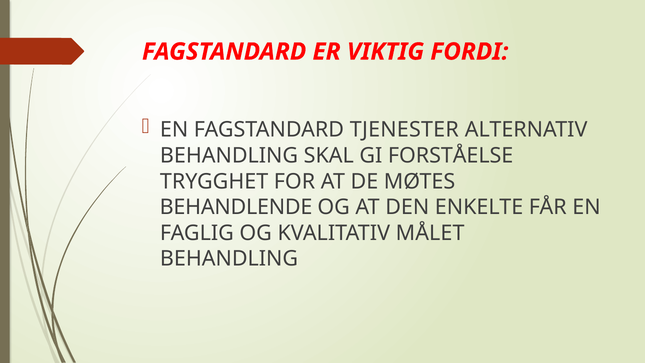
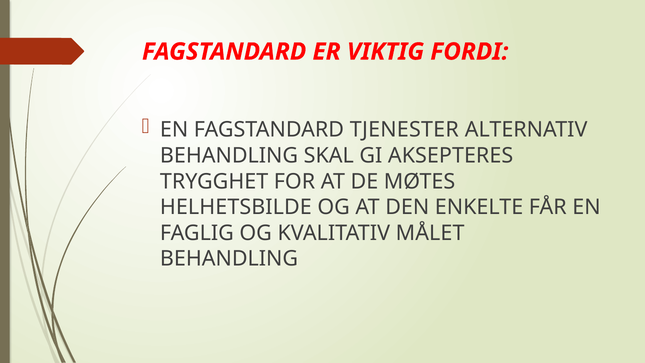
FORSTÅELSE: FORSTÅELSE -> AKSEPTERES
BEHANDLENDE: BEHANDLENDE -> HELHETSBILDE
